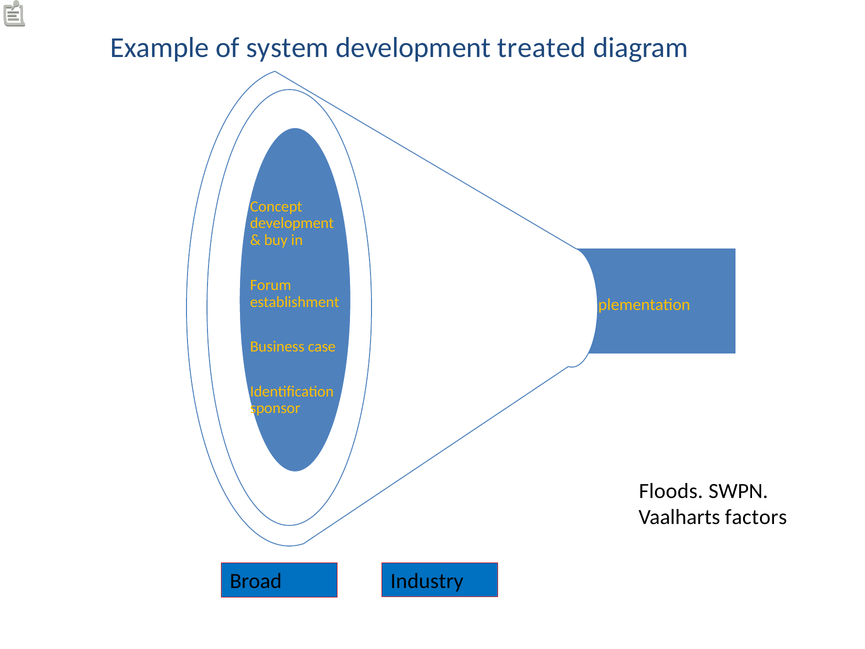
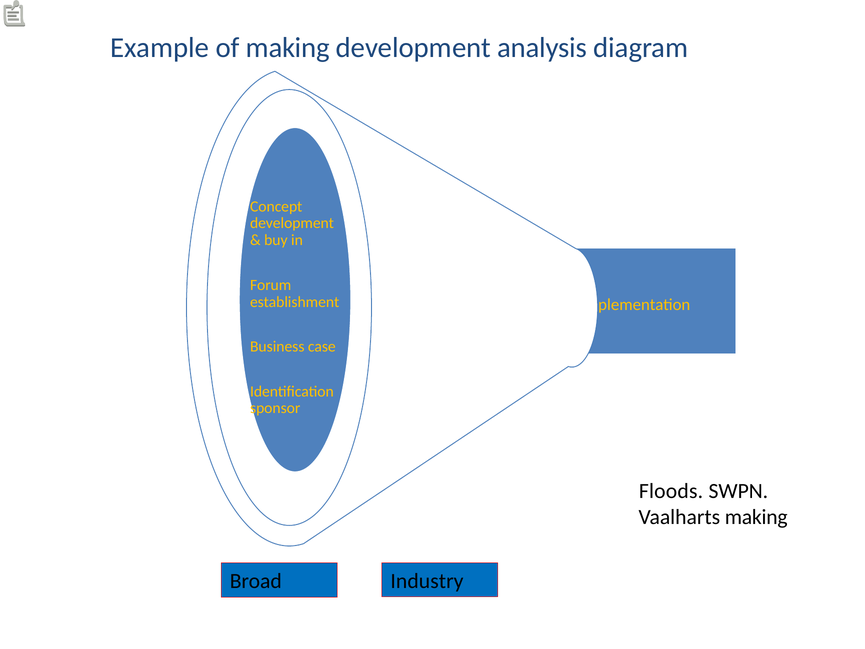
of system: system -> making
treated: treated -> analysis
Vaalharts factors: factors -> making
